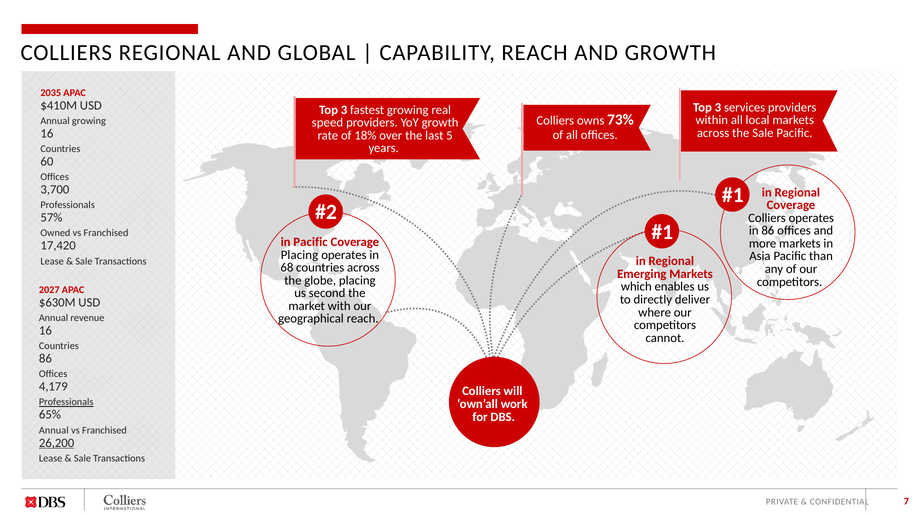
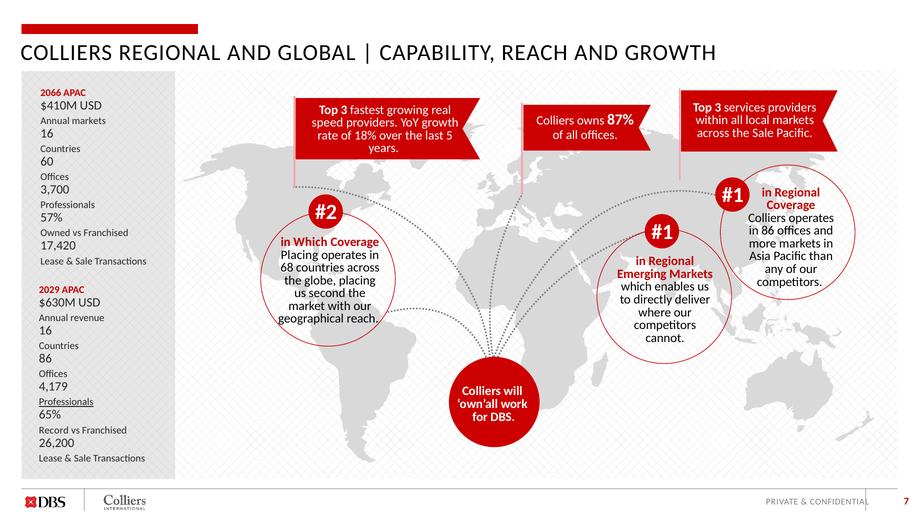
2035: 2035 -> 2066
73%: 73% -> 87%
Annual growing: growing -> markets
in Pacific: Pacific -> Which
2027: 2027 -> 2029
Annual at (54, 430): Annual -> Record
26,200 underline: present -> none
